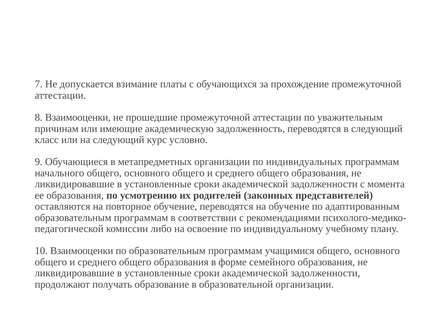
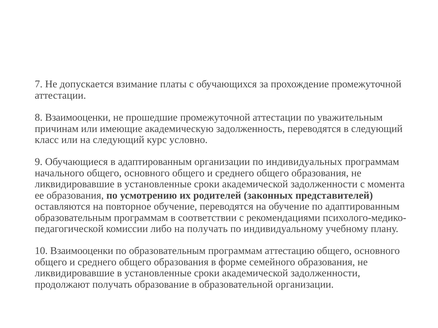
в метапредметных: метапредметных -> адаптированным
на освоение: освоение -> получать
учащимися: учащимися -> аттестацию
